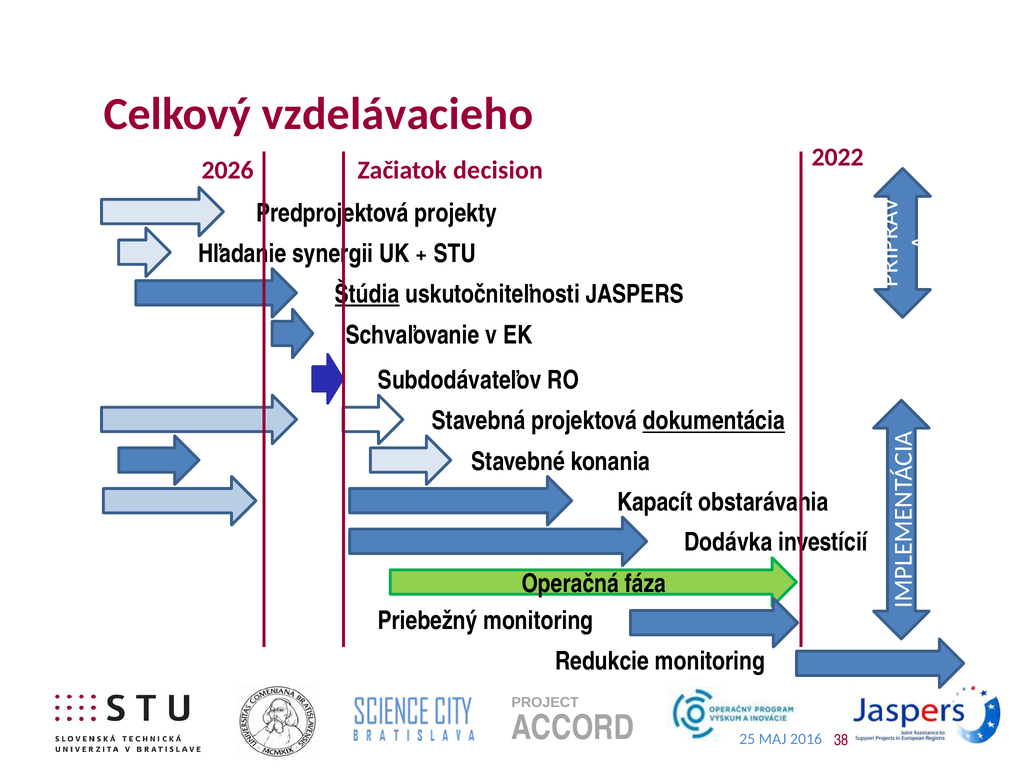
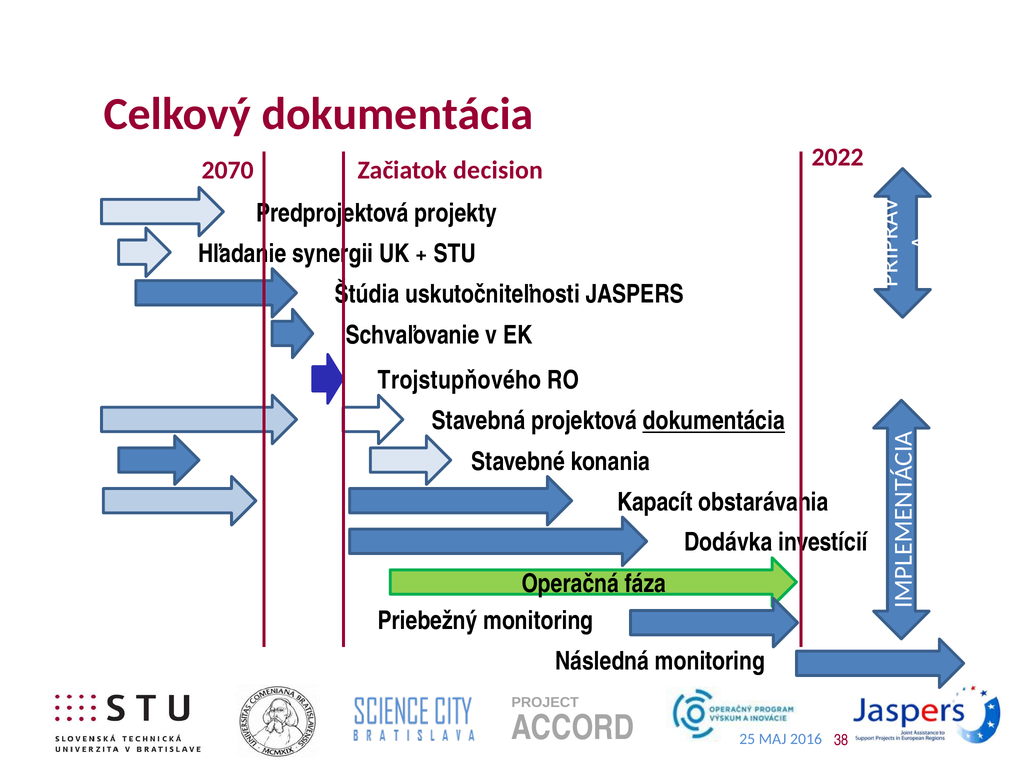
Celkový vzdelávacieho: vzdelávacieho -> dokumentácia
2026: 2026 -> 2070
Štúdia underline: present -> none
Subdodávateľov: Subdodávateľov -> Trojstupňového
Redukcie: Redukcie -> Následná
